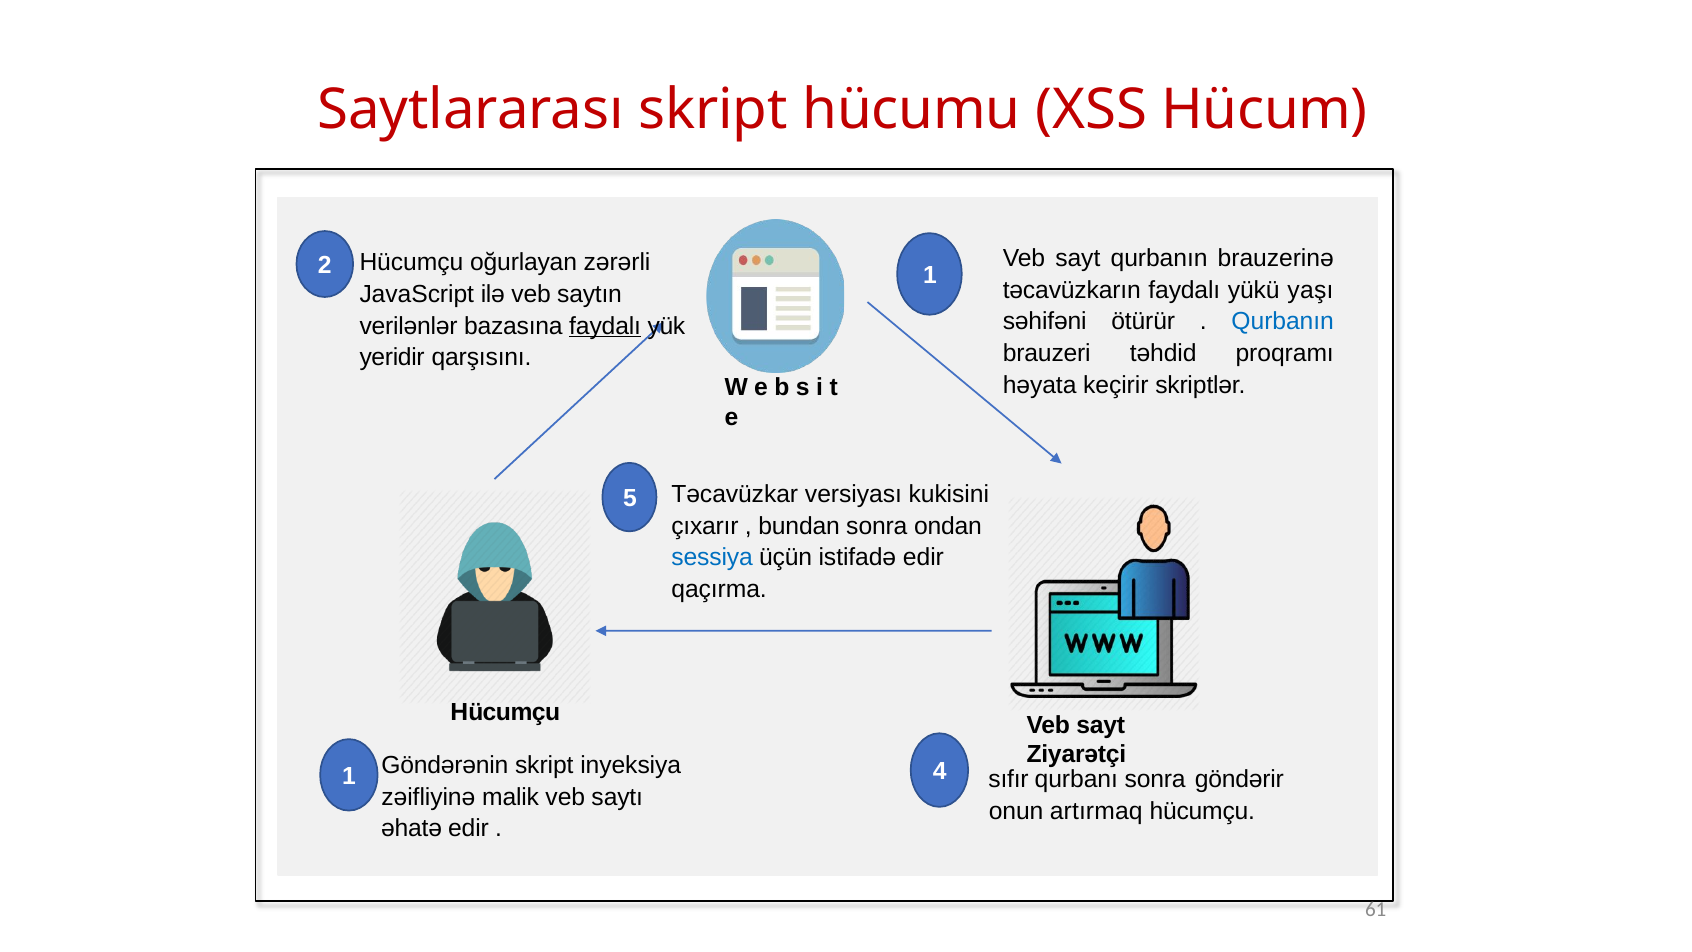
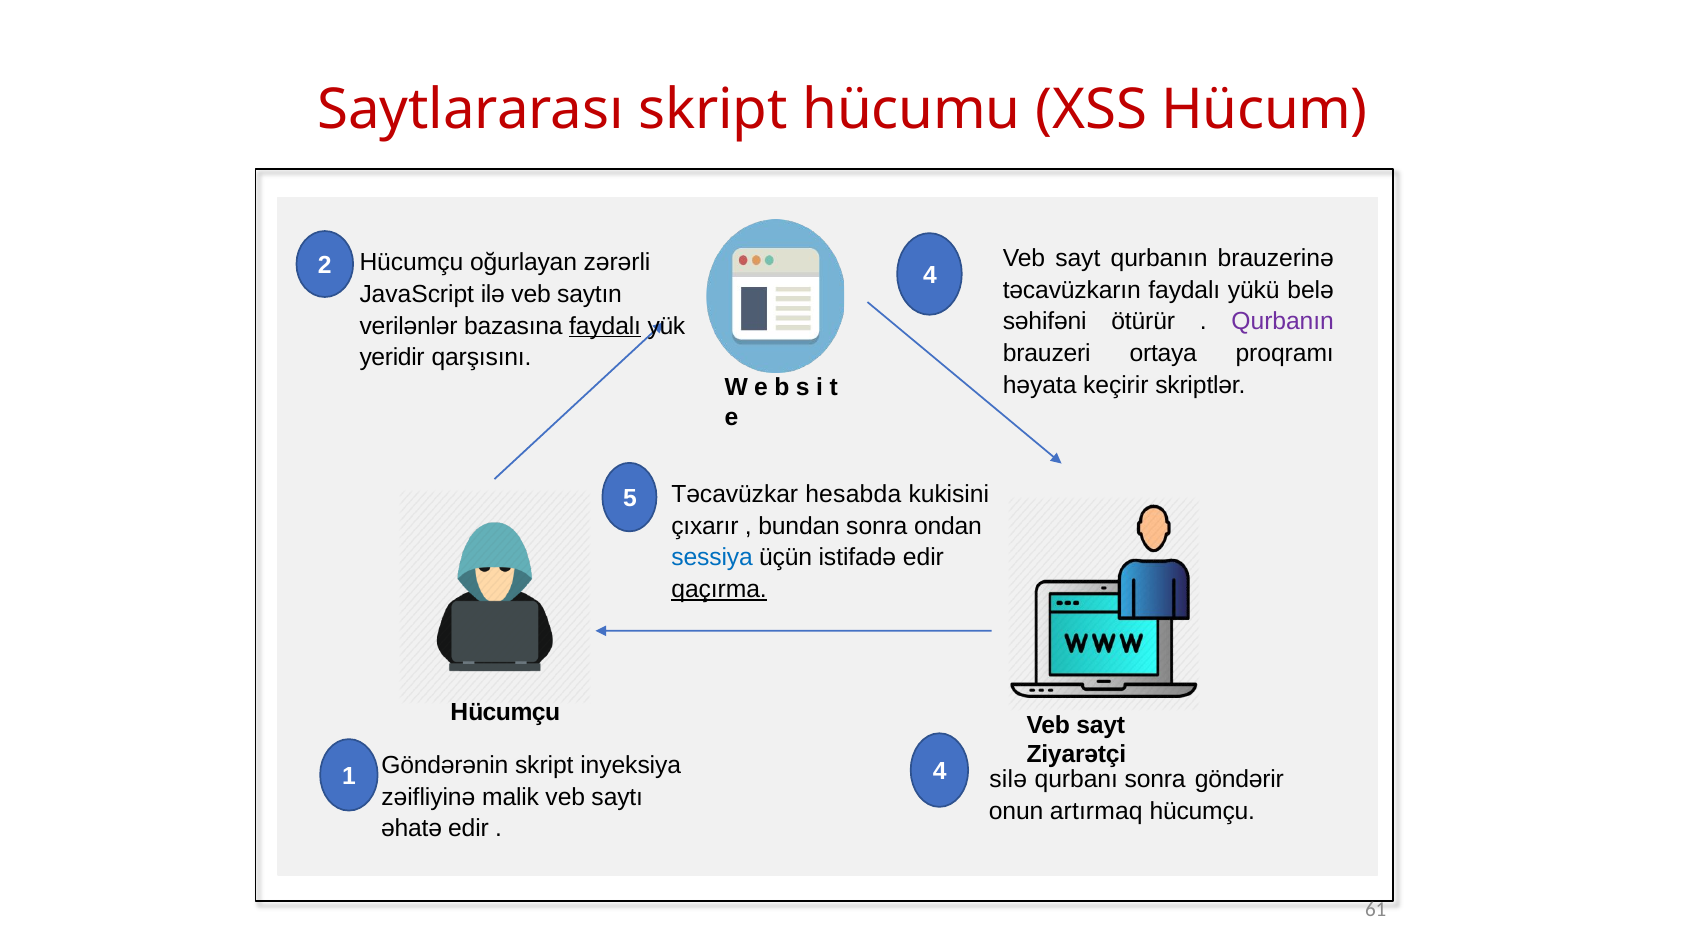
2 1: 1 -> 4
yaşı: yaşı -> belə
Qurbanın at (1283, 322) colour: blue -> purple
təhdid: təhdid -> ortaya
versiyası: versiyası -> hesabda
qaçırma underline: none -> present
sıfır: sıfır -> silə
